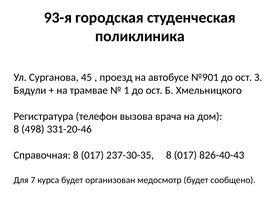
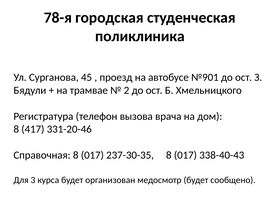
93-я: 93-я -> 78-я
1: 1 -> 2
498: 498 -> 417
826-40-43: 826-40-43 -> 338-40-43
7: 7 -> 3
